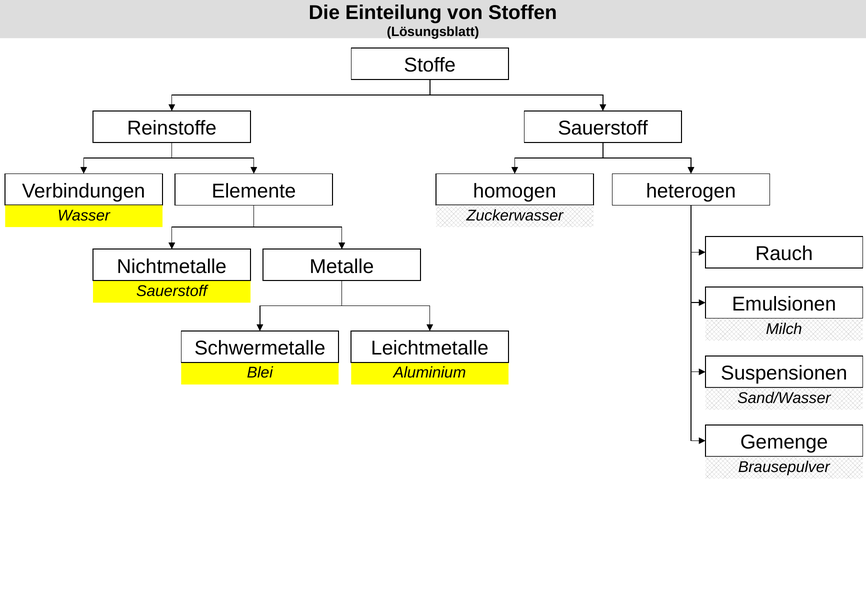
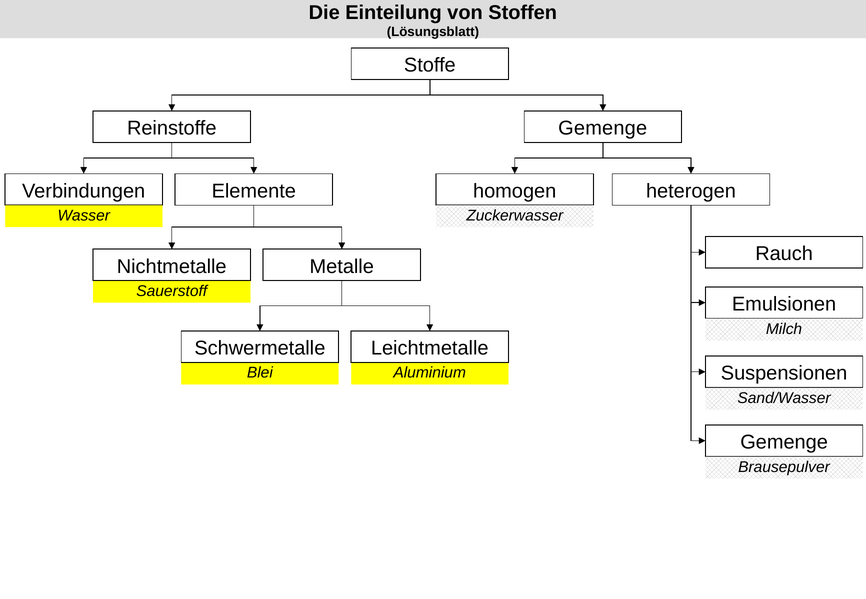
Reinstoffe Sauerstoff: Sauerstoff -> Gemenge
